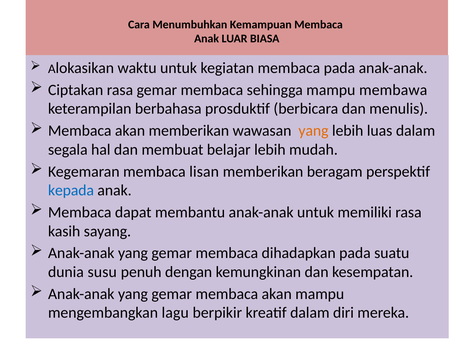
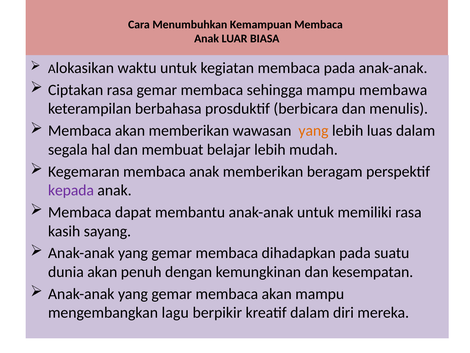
Kegemaran membaca lisan: lisan -> anak
kepada colour: blue -> purple
dunia susu: susu -> akan
